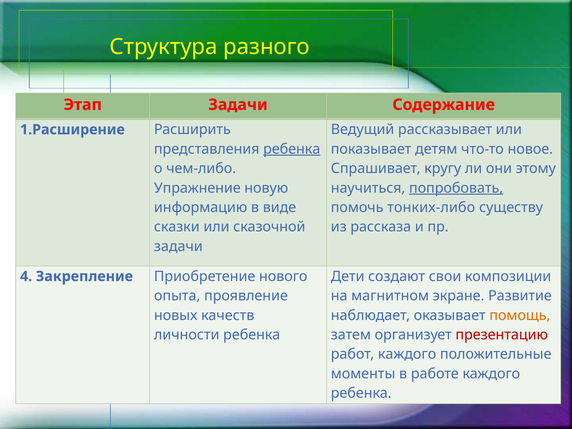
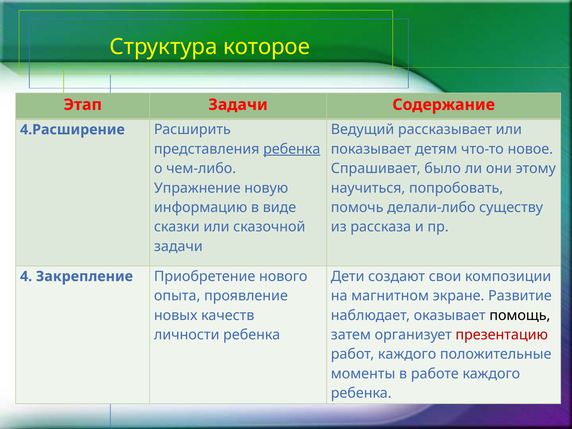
разного: разного -> которое
1.Расширение: 1.Расширение -> 4.Расширение
кругу: кругу -> было
попробовать underline: present -> none
тонких-либо: тонких-либо -> делали-либо
помощь colour: orange -> black
